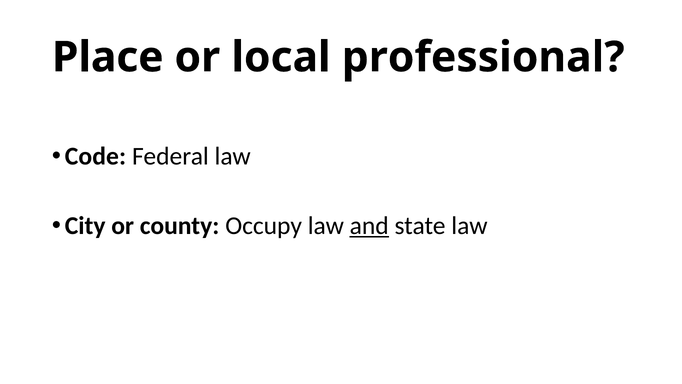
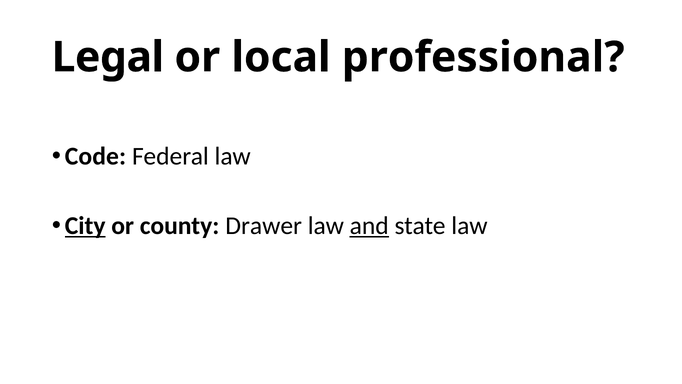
Place: Place -> Legal
City underline: none -> present
Occupy: Occupy -> Drawer
